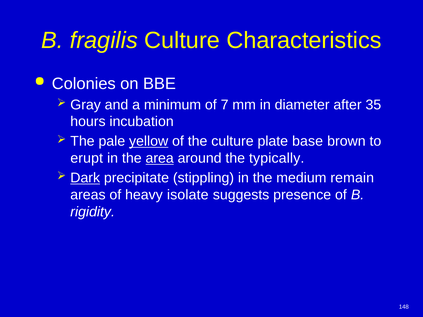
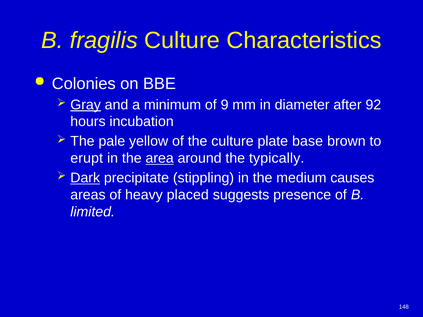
Gray underline: none -> present
7: 7 -> 9
35: 35 -> 92
yellow underline: present -> none
remain: remain -> causes
isolate: isolate -> placed
rigidity: rigidity -> limited
